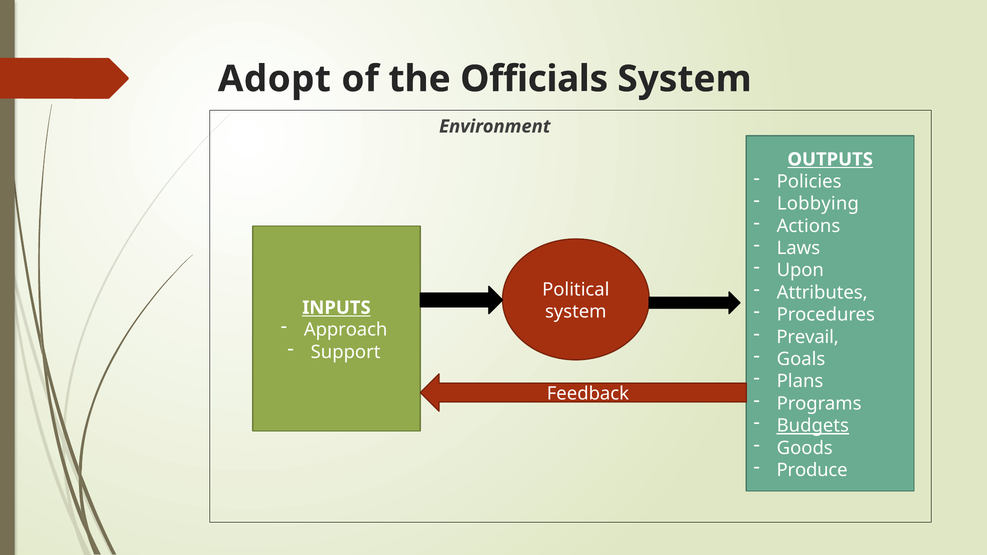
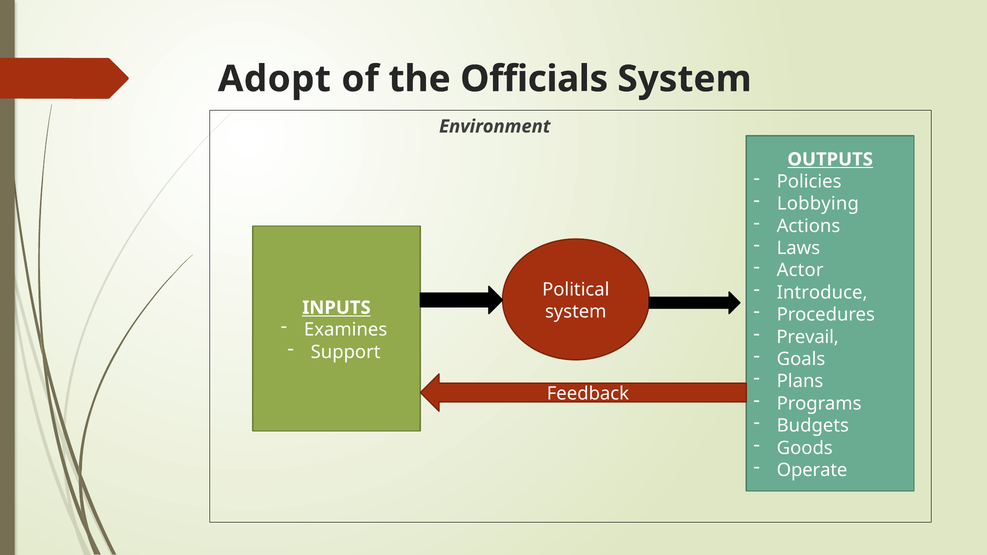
Upon: Upon -> Actor
Attributes: Attributes -> Introduce
Approach: Approach -> Examines
Budgets underline: present -> none
Produce: Produce -> Operate
